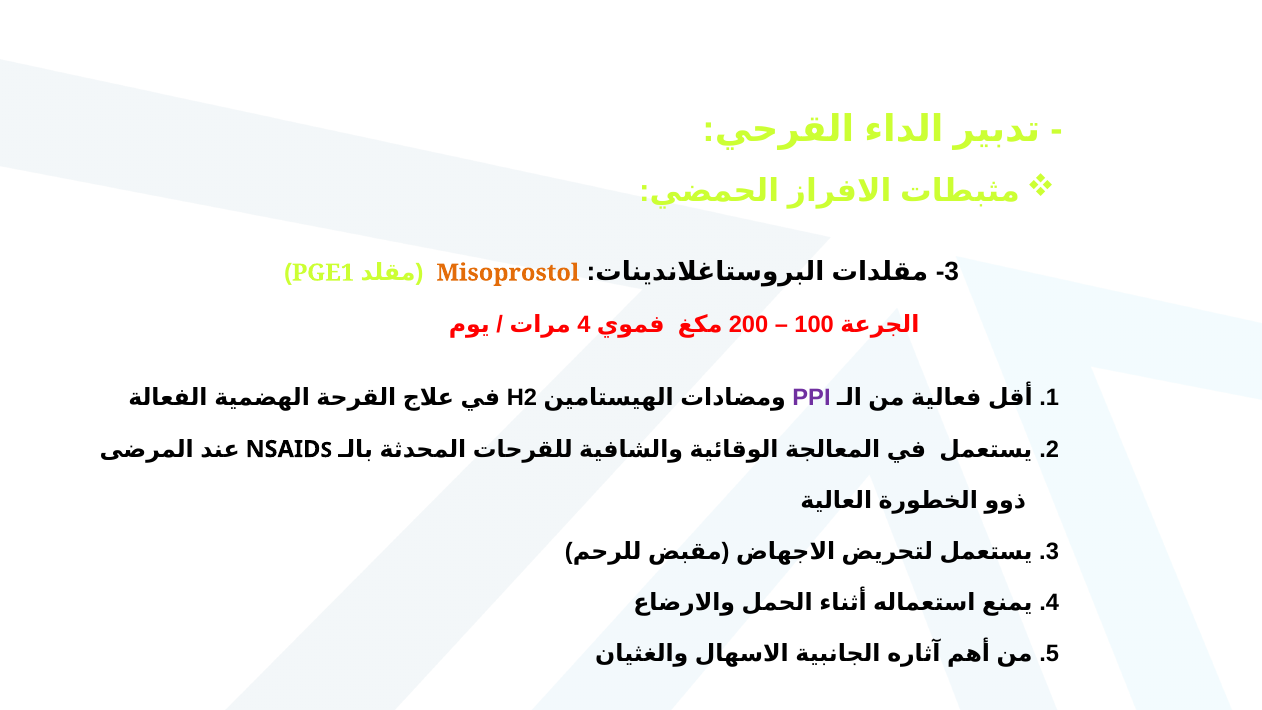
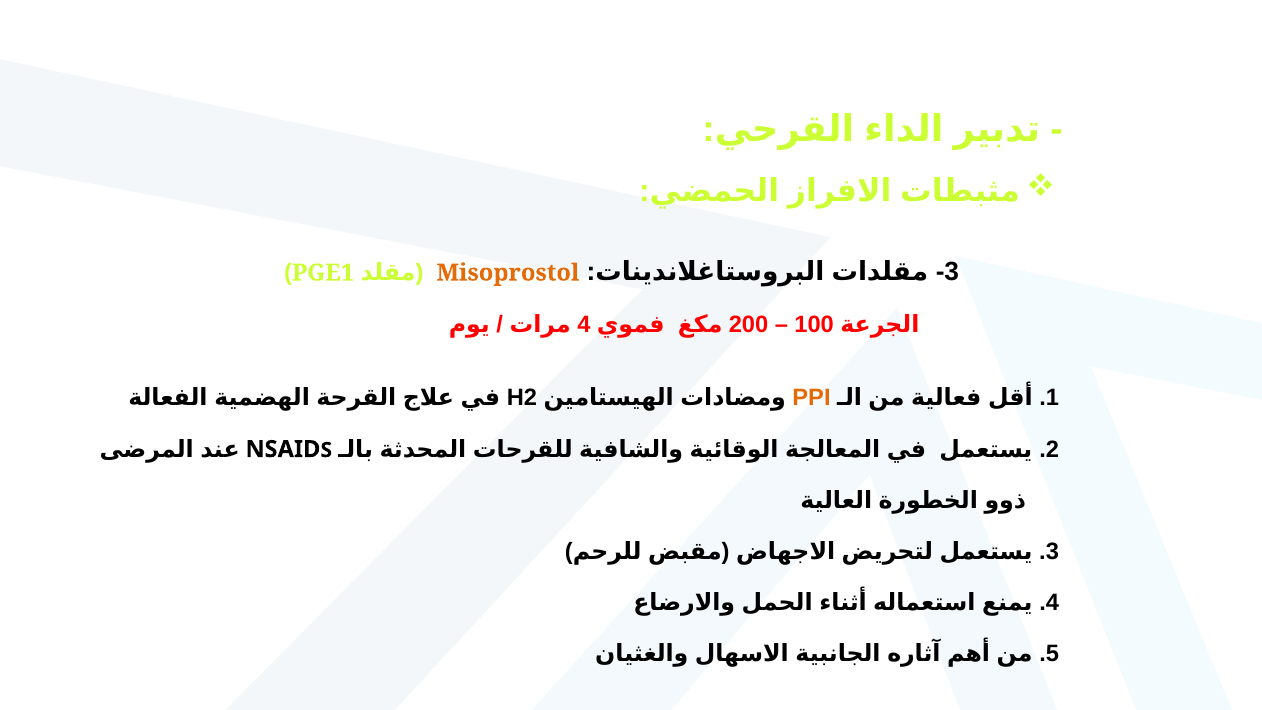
PPI colour: purple -> orange
